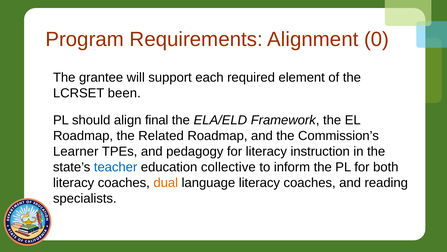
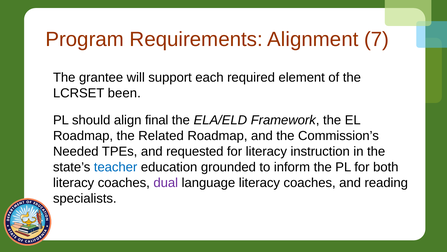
0: 0 -> 7
Learner: Learner -> Needed
pedagogy: pedagogy -> requested
collective: collective -> grounded
dual colour: orange -> purple
